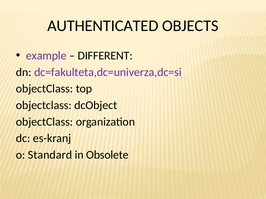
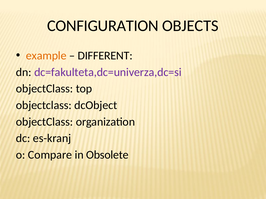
AUTHENTICATED: AUTHENTICATED -> CONFIGURATION
example colour: purple -> orange
Standard: Standard -> Compare
